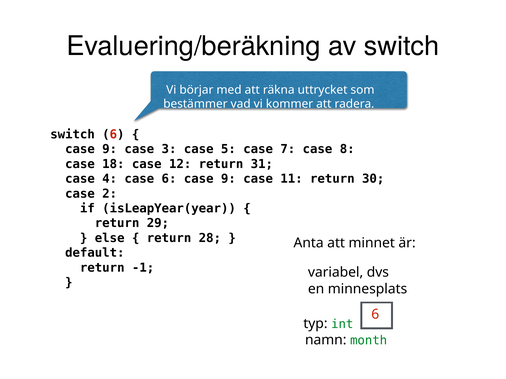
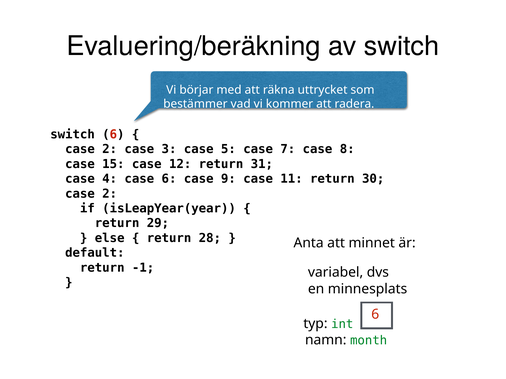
9 at (110, 149): 9 -> 2
18: 18 -> 15
